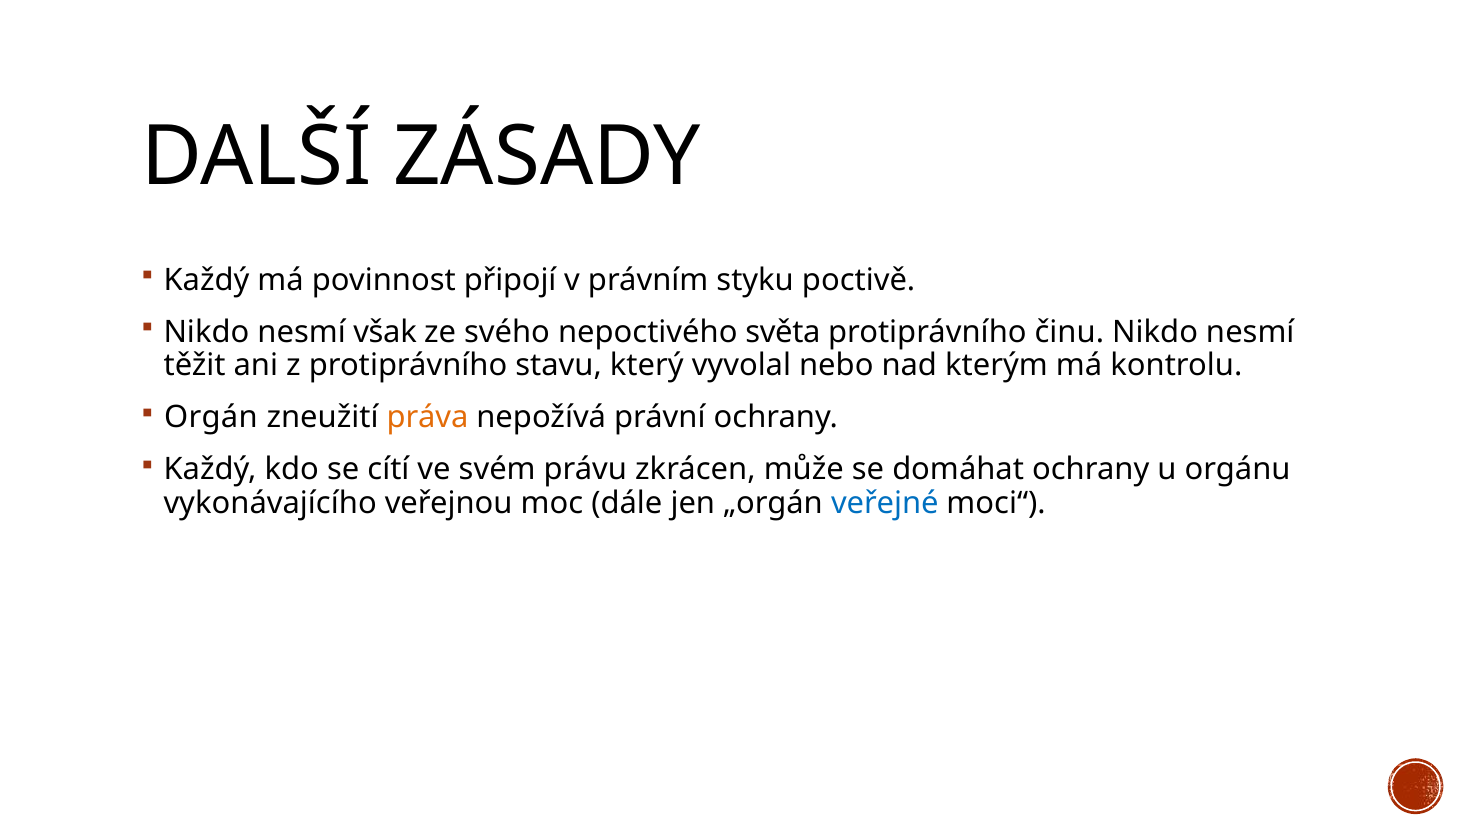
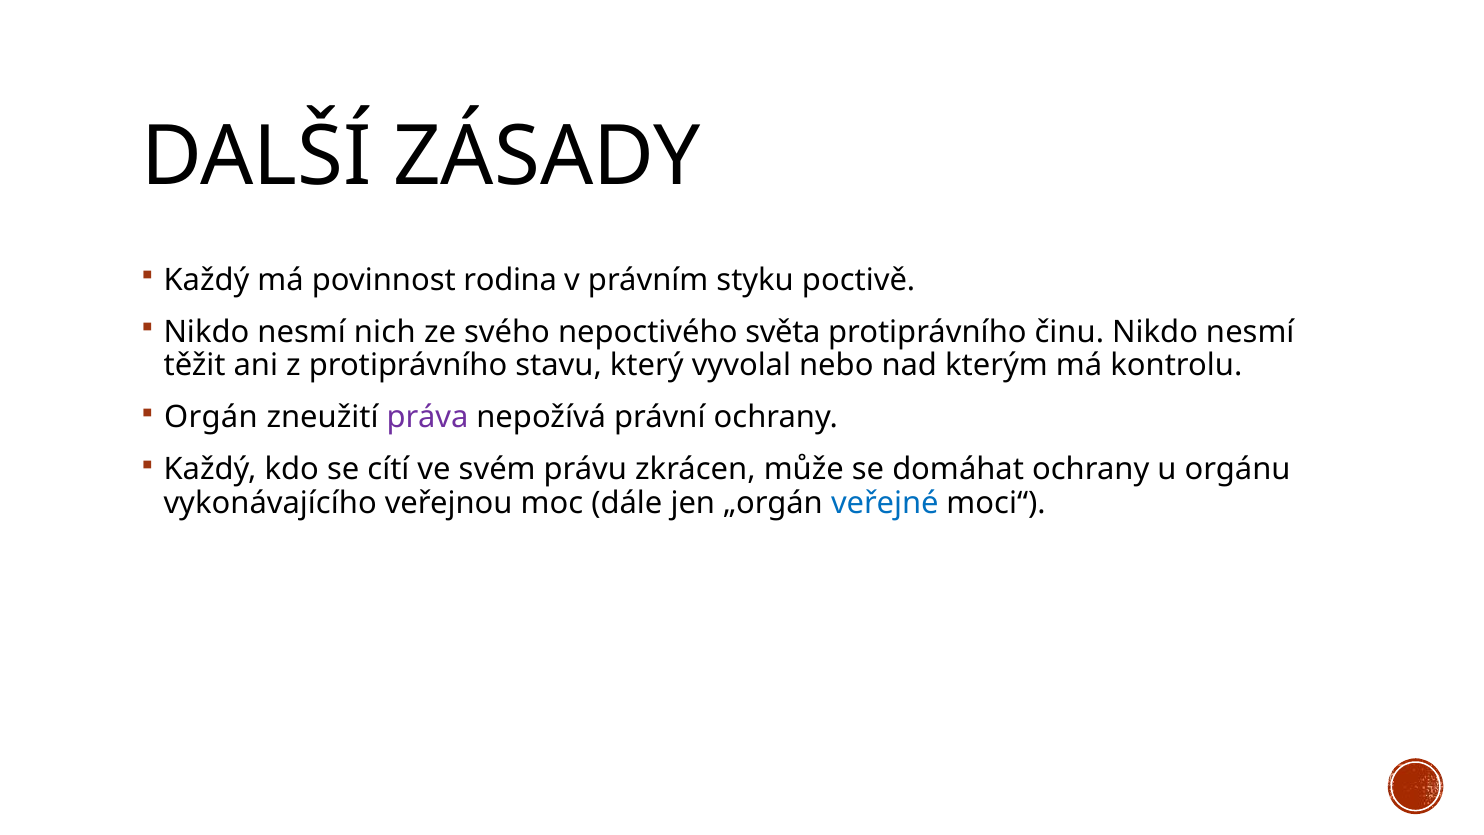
připojí: připojí -> rodina
však: však -> nich
práva colour: orange -> purple
